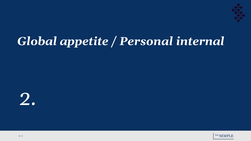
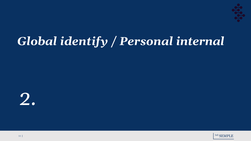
appetite: appetite -> identify
